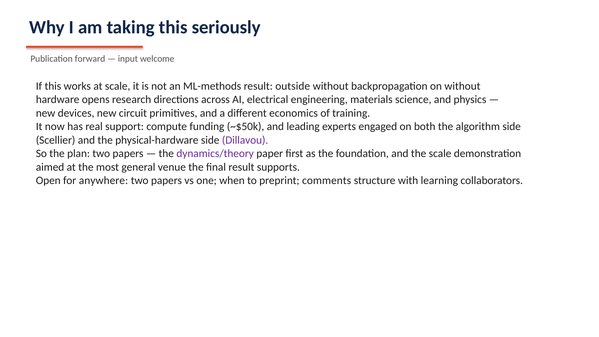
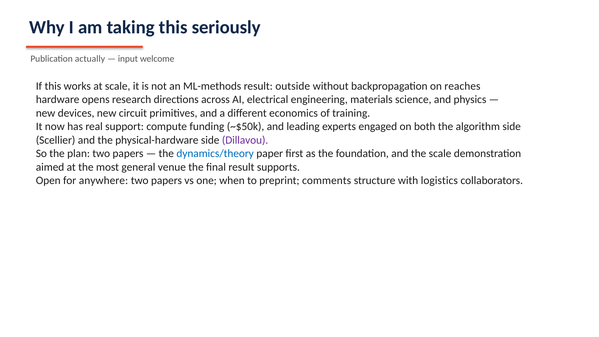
forward: forward -> actually
on without: without -> reaches
dynamics/theory colour: purple -> blue
learning: learning -> logistics
